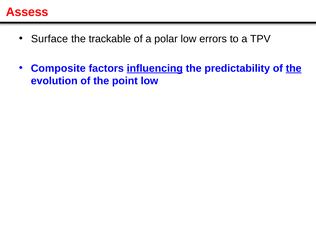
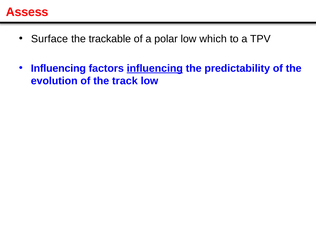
errors: errors -> which
Composite at (58, 68): Composite -> Influencing
the at (294, 68) underline: present -> none
point: point -> track
